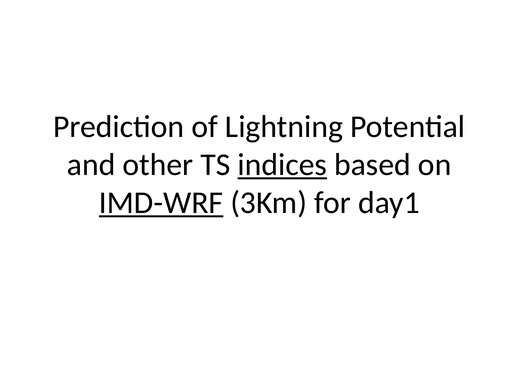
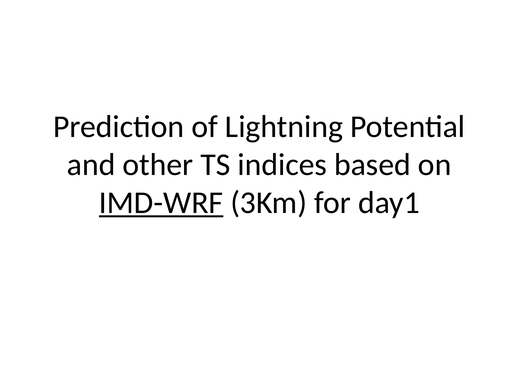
indices underline: present -> none
